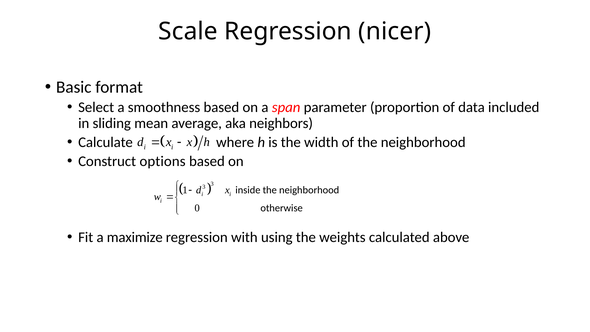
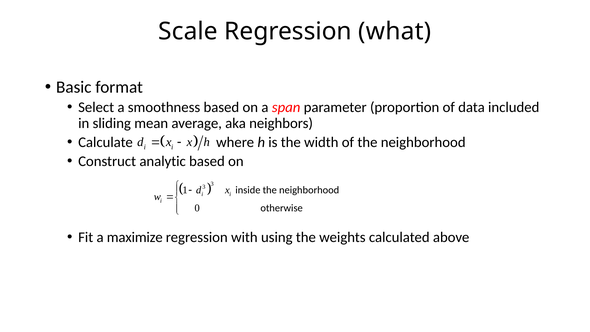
nicer: nicer -> what
options: options -> analytic
